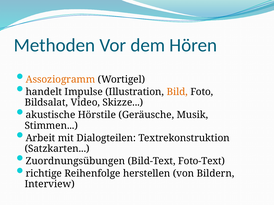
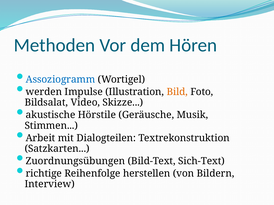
Assoziogramm colour: orange -> blue
handelt: handelt -> werden
Foto-Text: Foto-Text -> Sich-Text
